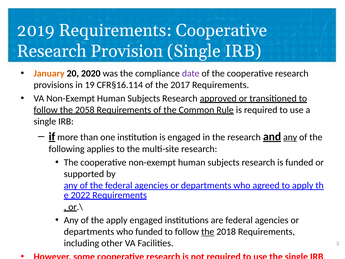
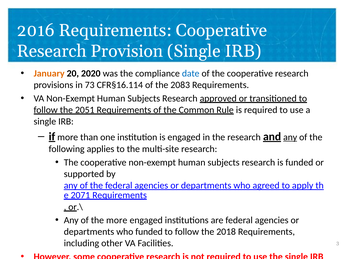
2019: 2019 -> 2016
date colour: purple -> blue
19: 19 -> 73
2017: 2017 -> 2083
2058: 2058 -> 2051
2022: 2022 -> 2071
the apply: apply -> more
the at (208, 232) underline: present -> none
